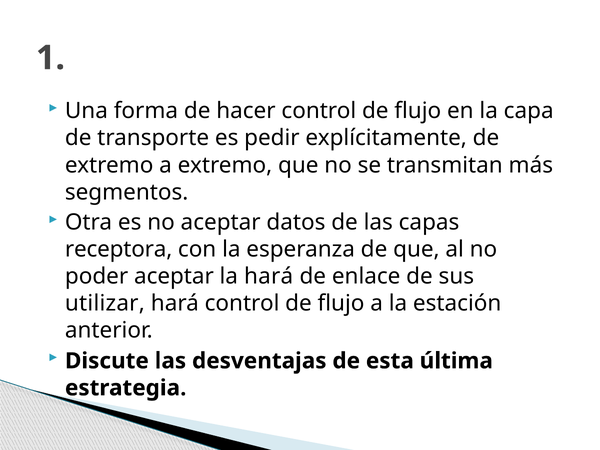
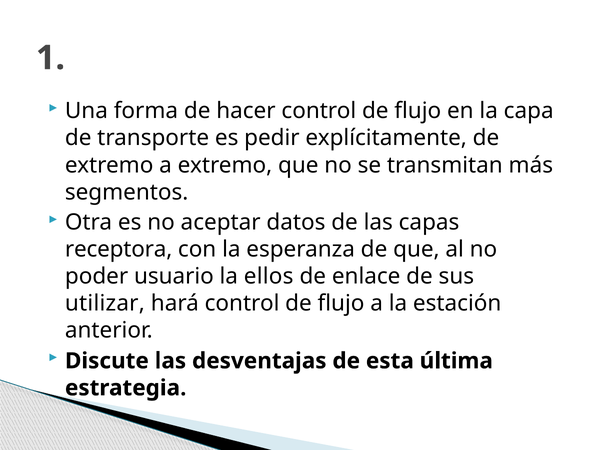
poder aceptar: aceptar -> usuario
la hará: hará -> ellos
